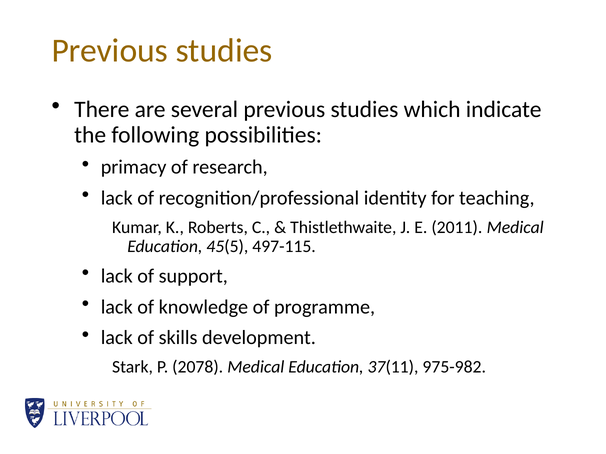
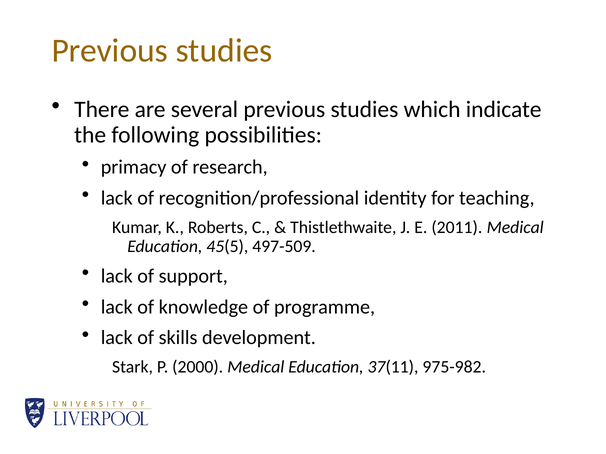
497-115: 497-115 -> 497-509
2078: 2078 -> 2000
